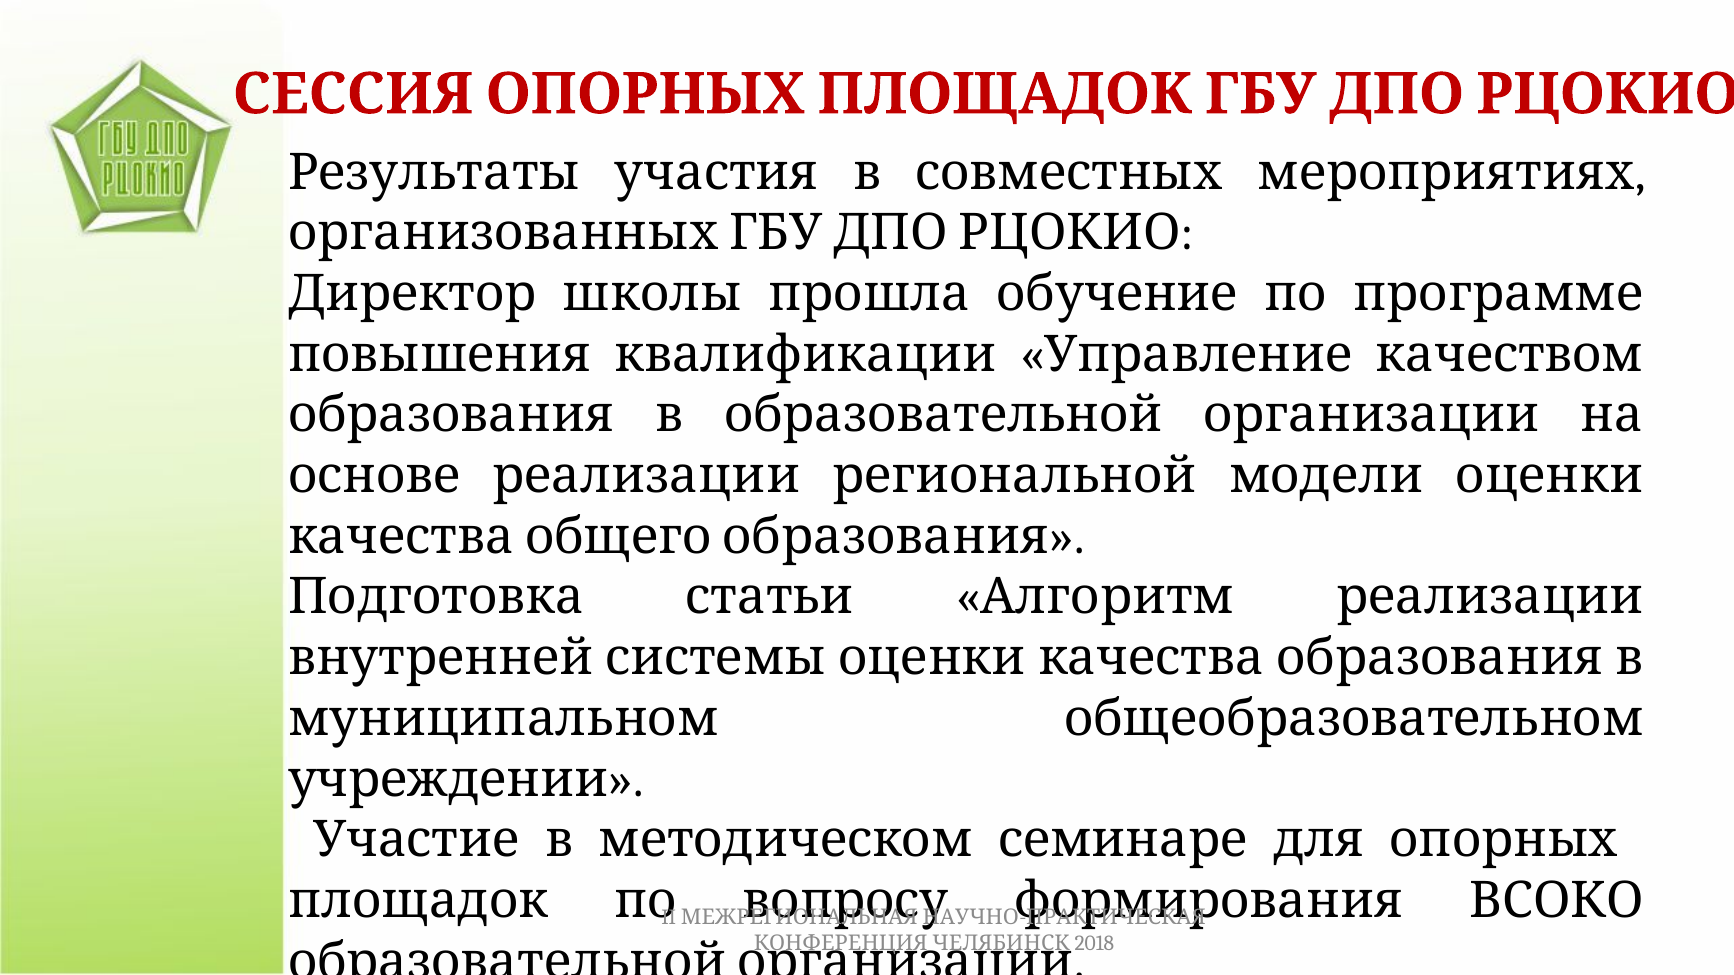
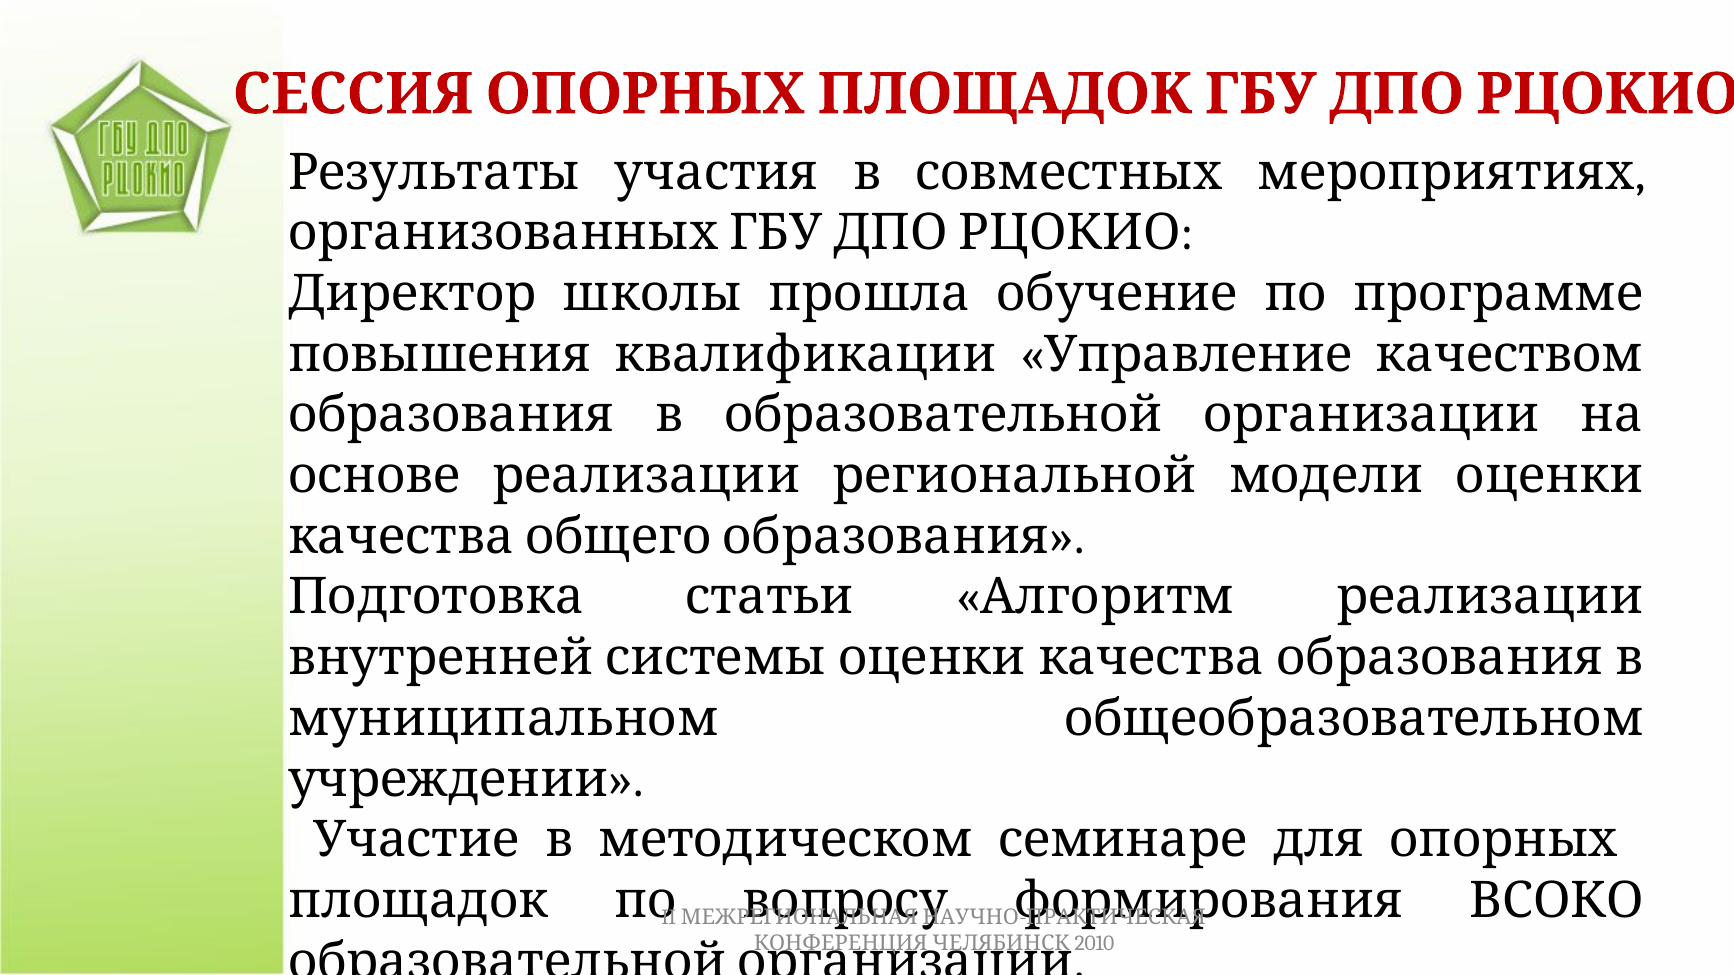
2018: 2018 -> 2010
